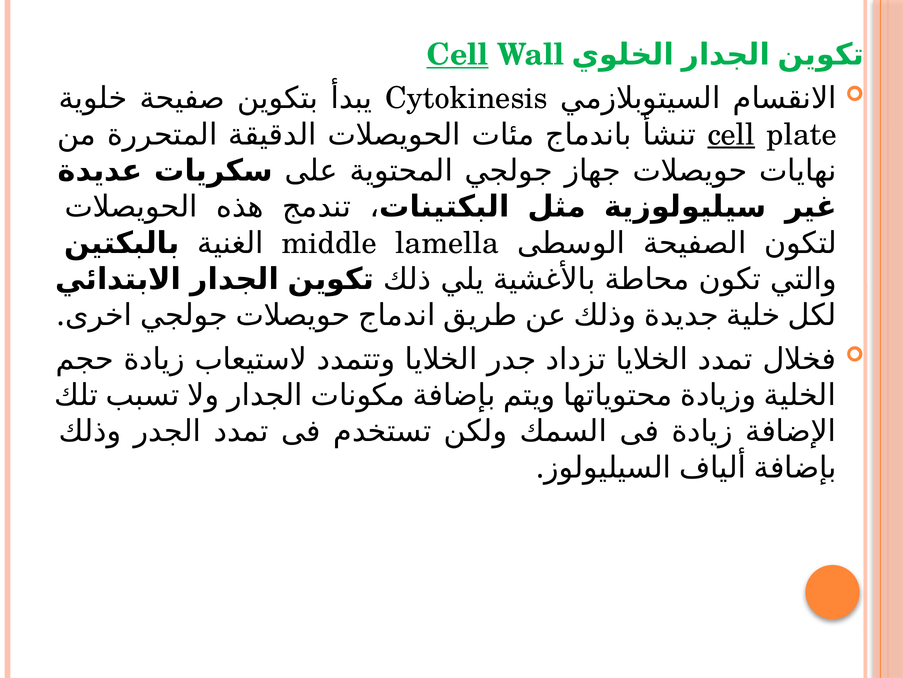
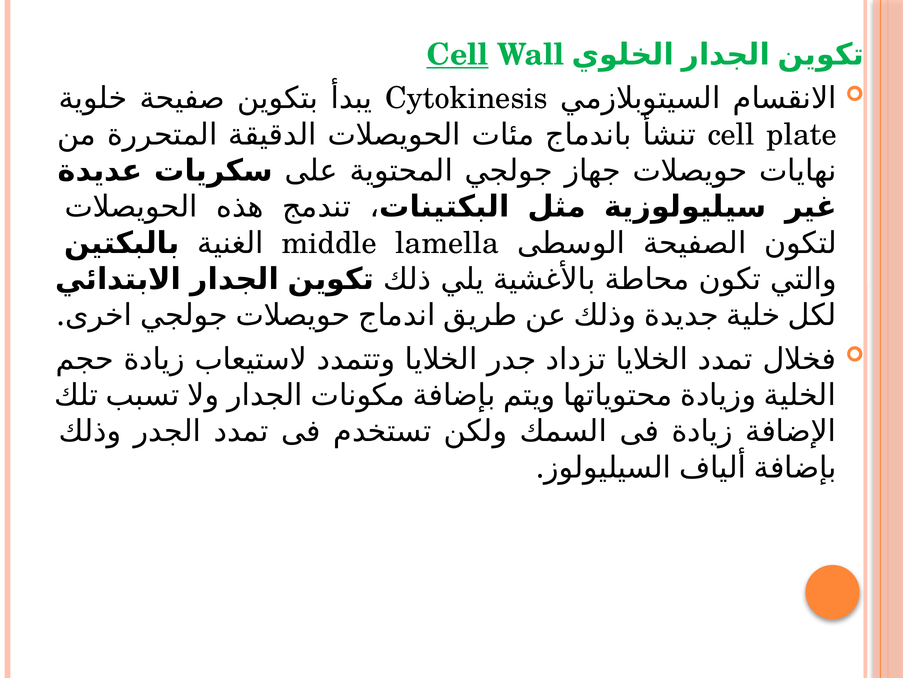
cell at (731, 134) underline: present -> none
